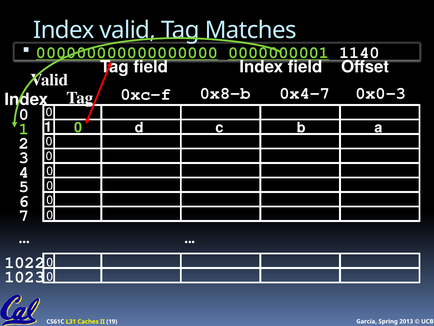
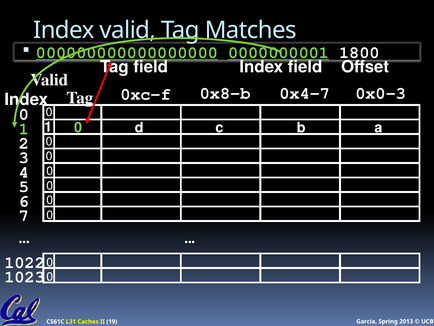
1140: 1140 -> 1800
